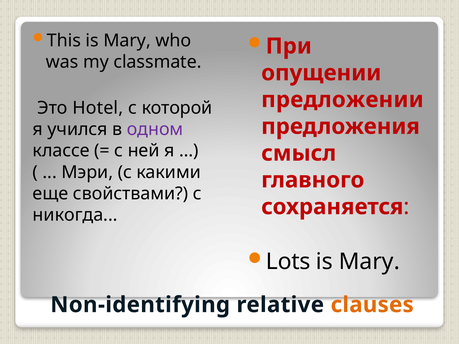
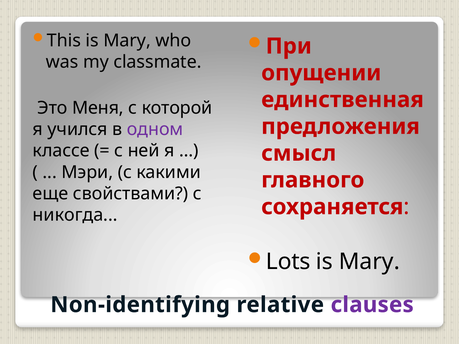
предложении: предложении -> единственная
Hotel: Hotel -> Меня
clauses colour: orange -> purple
